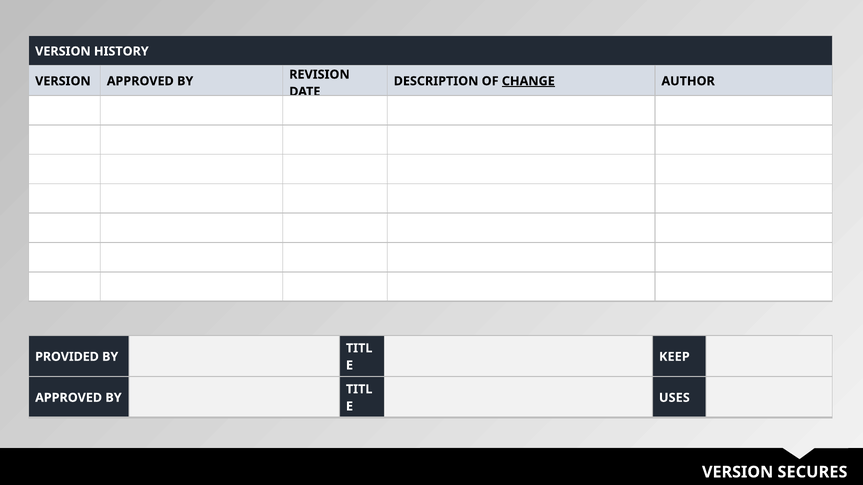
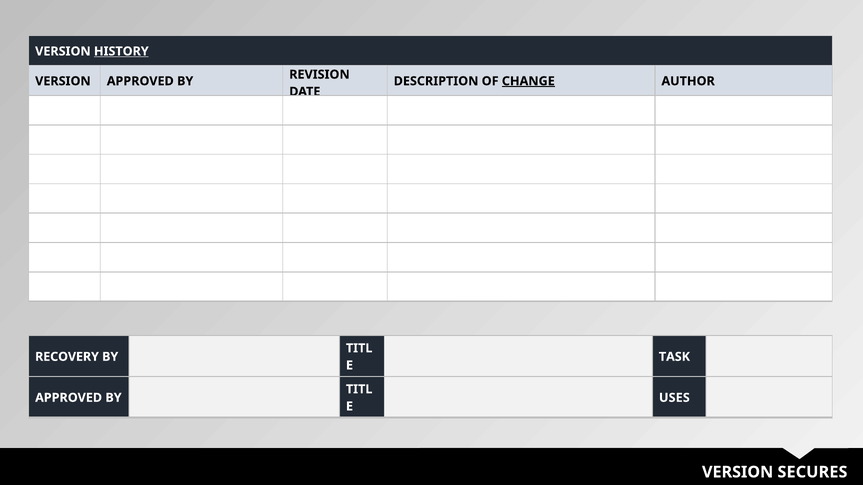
HISTORY underline: none -> present
PROVIDED: PROVIDED -> RECOVERY
KEEP: KEEP -> TASK
